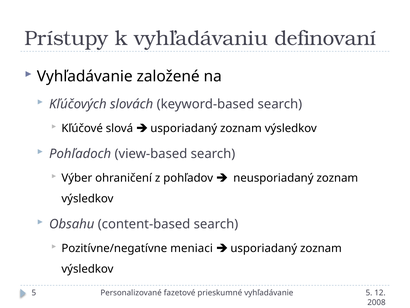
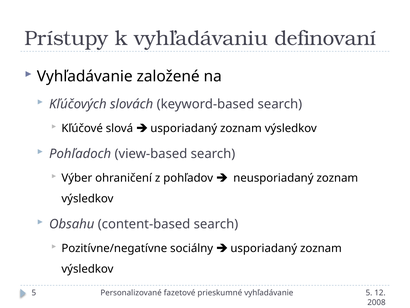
meniaci: meniaci -> sociálny
